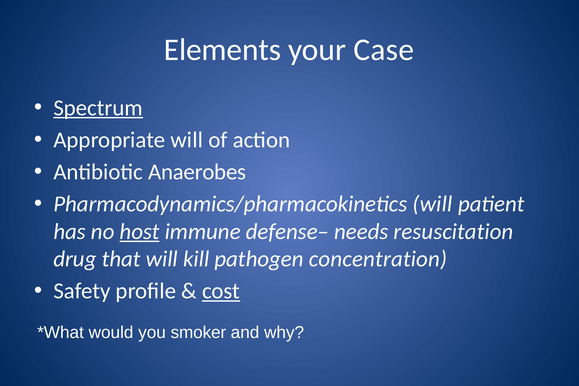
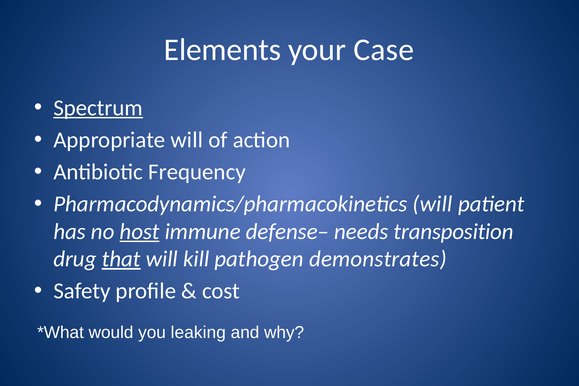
Anaerobes: Anaerobes -> Frequency
resuscitation: resuscitation -> transposition
that underline: none -> present
concentration: concentration -> demonstrates
cost underline: present -> none
smoker: smoker -> leaking
